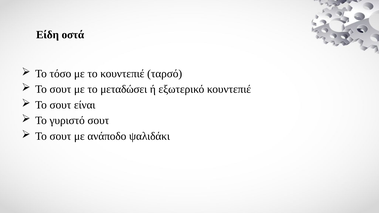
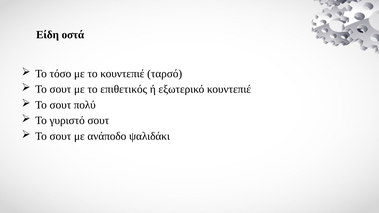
μεταδώσει: μεταδώσει -> επιθετικός
είναι: είναι -> πολύ
